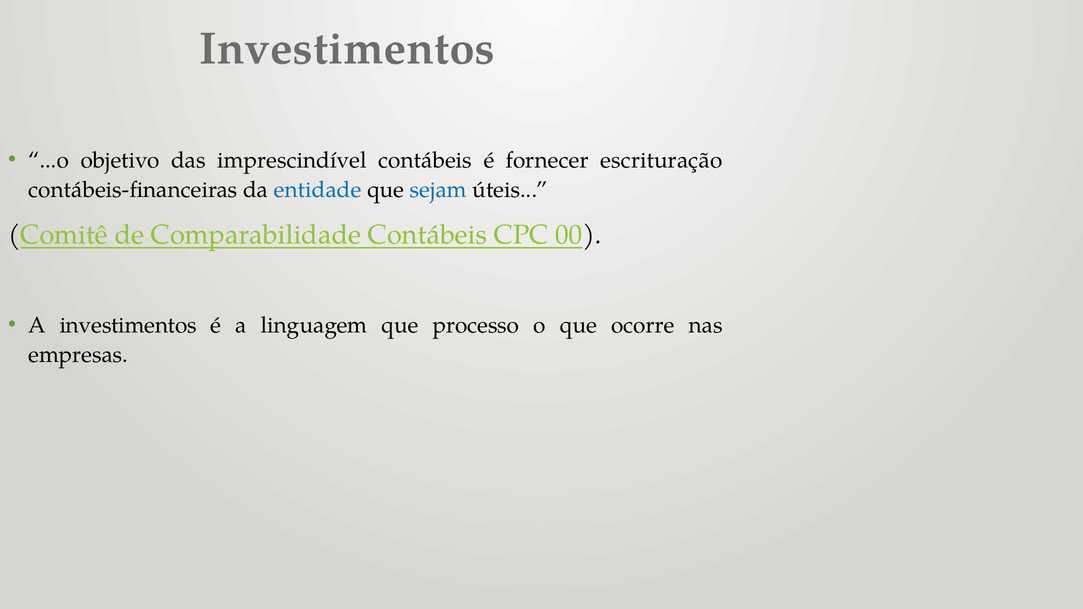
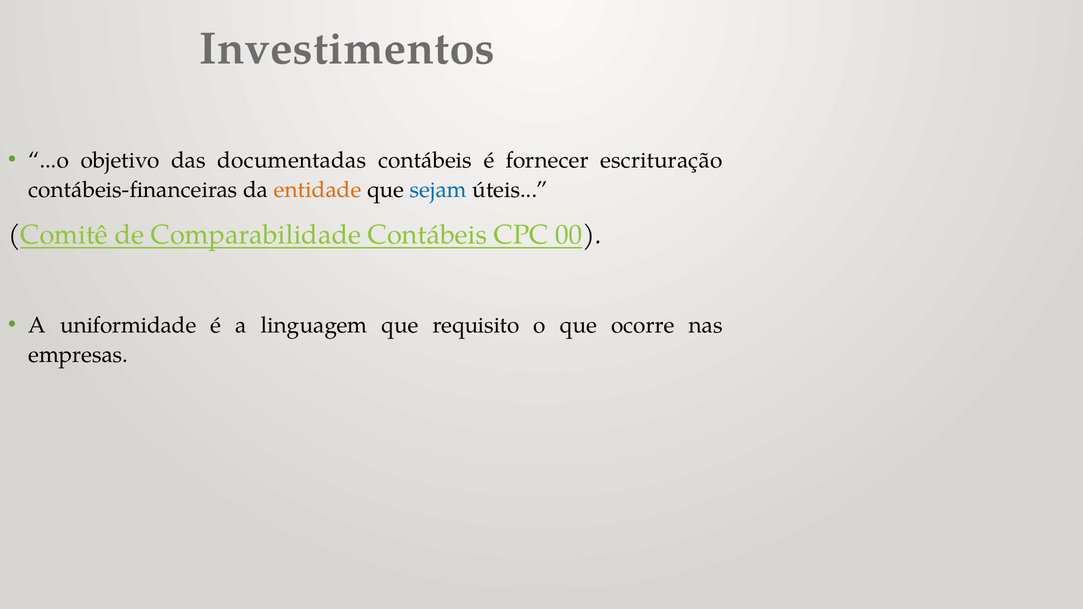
imprescindível: imprescindível -> documentadas
entidade colour: blue -> orange
A investimentos: investimentos -> uniformidade
processo: processo -> requisito
